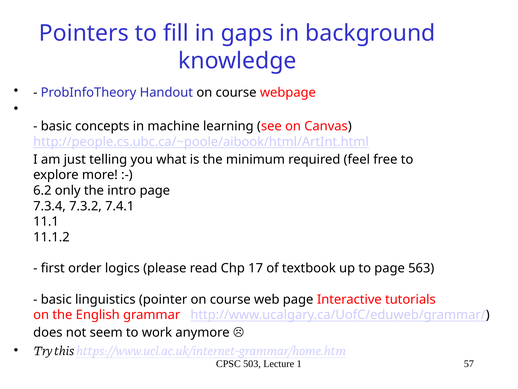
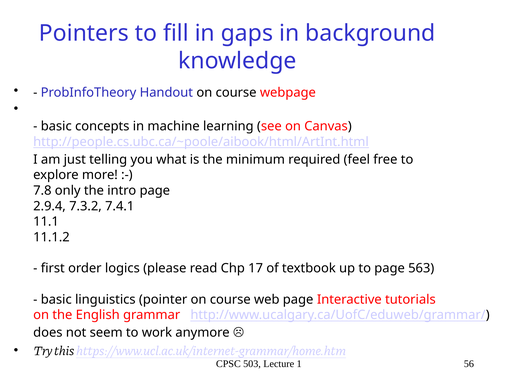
6.2: 6.2 -> 7.8
7.3.4: 7.3.4 -> 2.9.4
57: 57 -> 56
